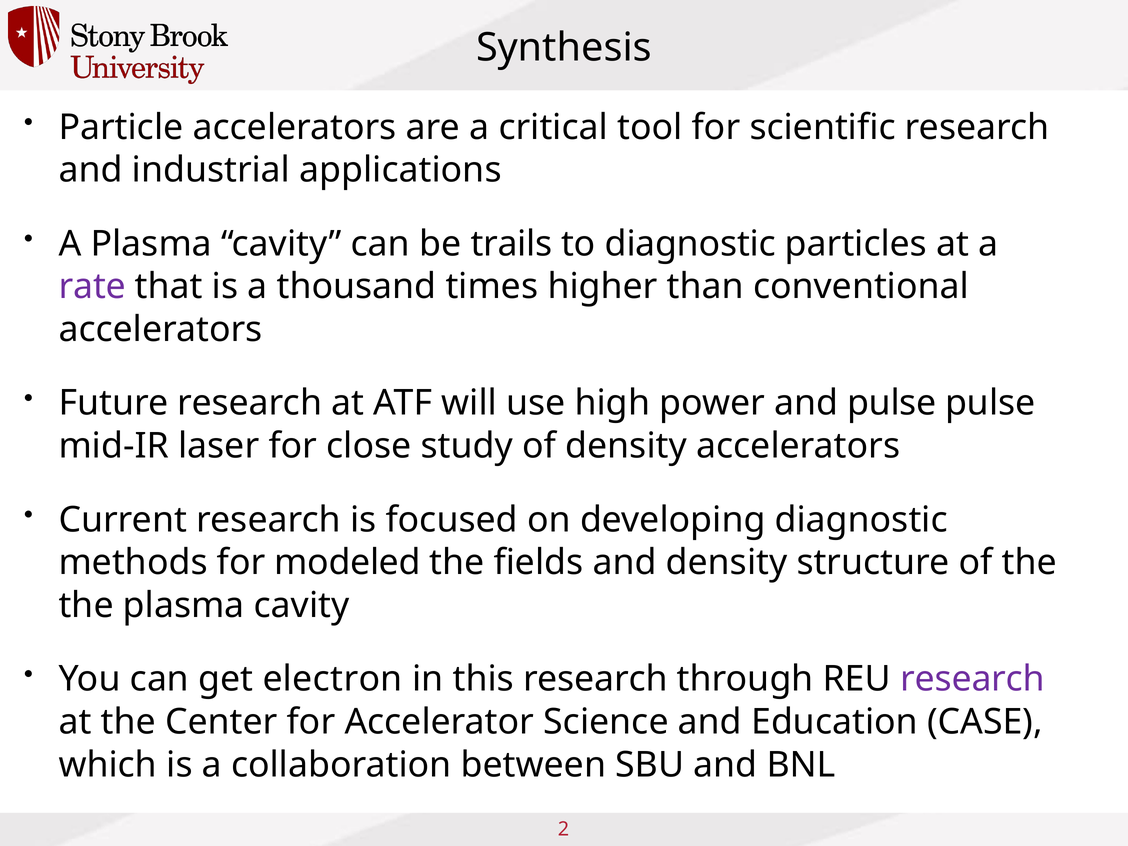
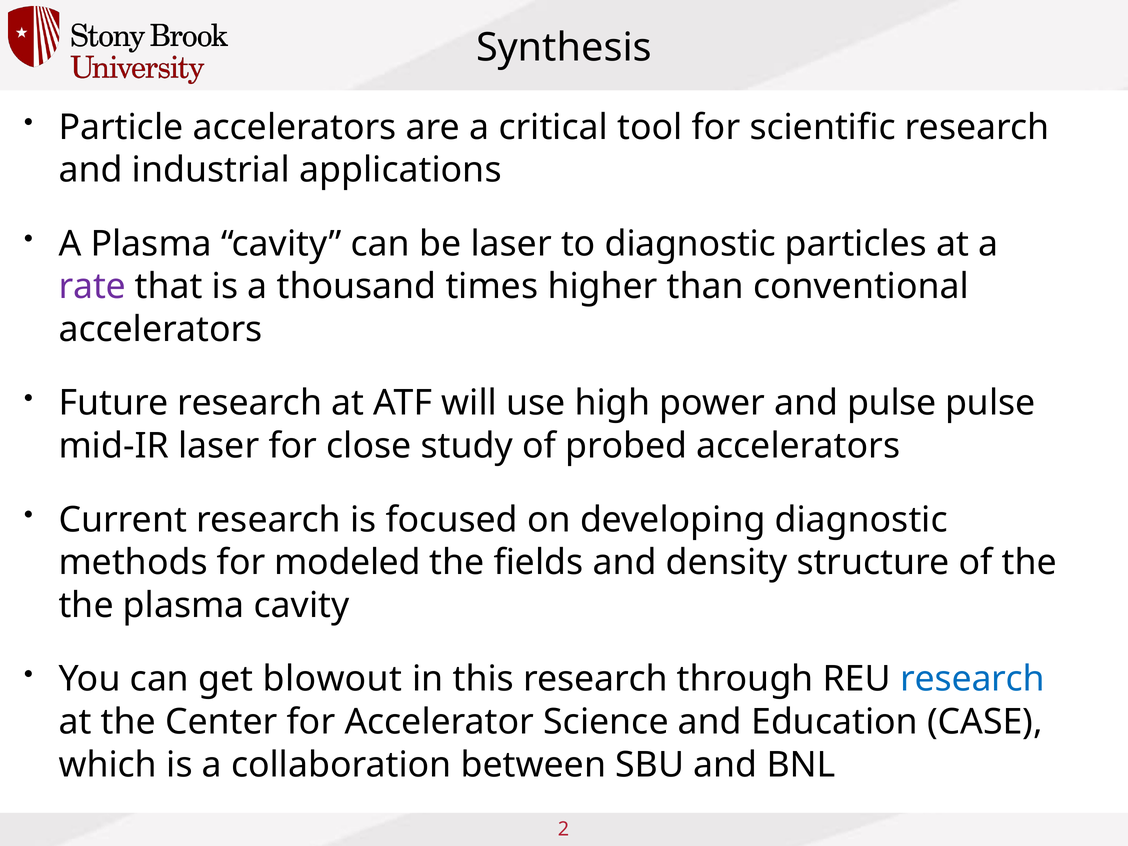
be trails: trails -> laser
of density: density -> probed
electron: electron -> blowout
research at (973, 679) colour: purple -> blue
